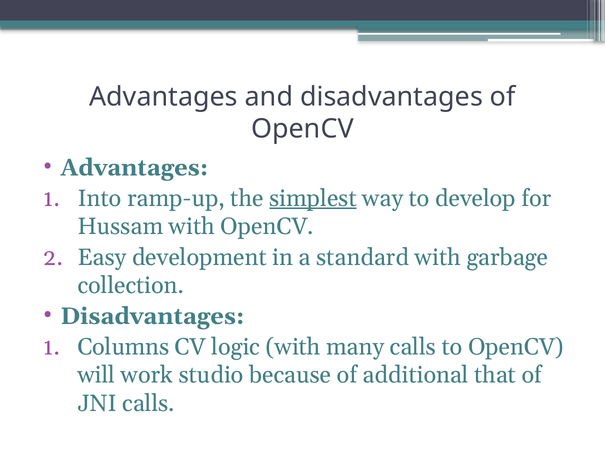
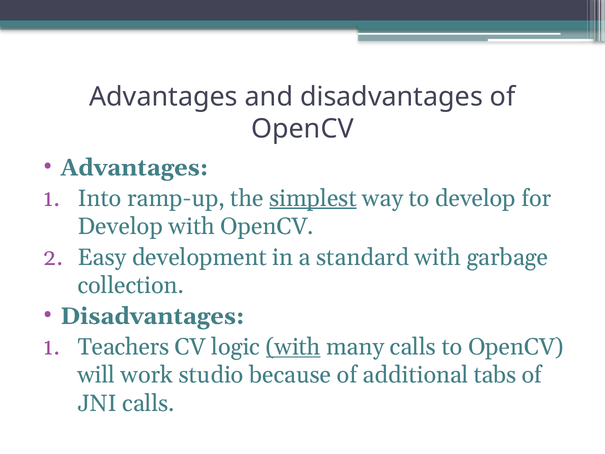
Hussam at (120, 226): Hussam -> Develop
Columns: Columns -> Teachers
with at (293, 347) underline: none -> present
that: that -> tabs
